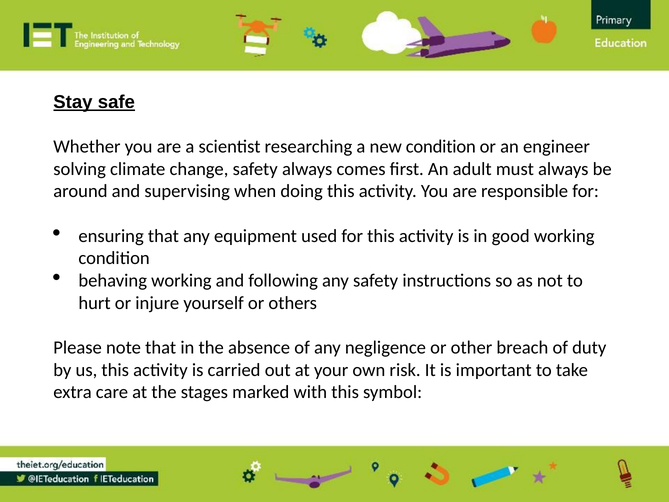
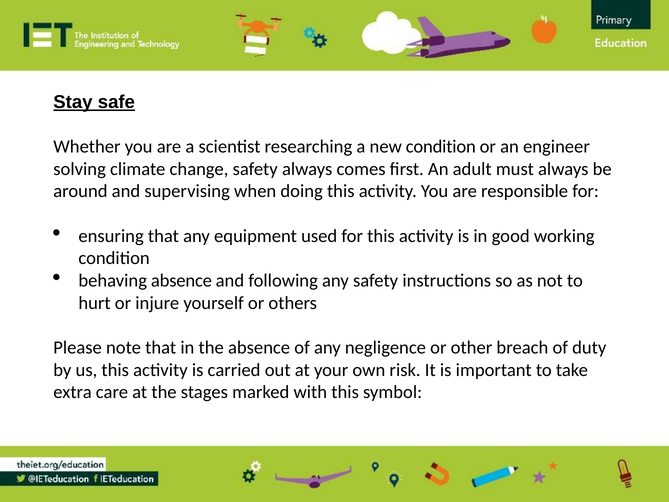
behaving working: working -> absence
